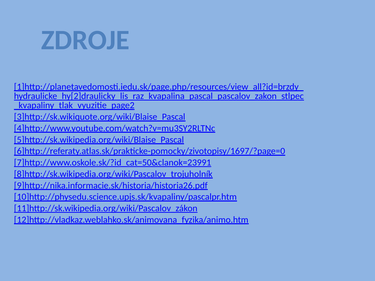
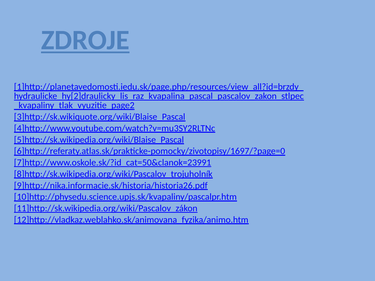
ZDROJE underline: none -> present
